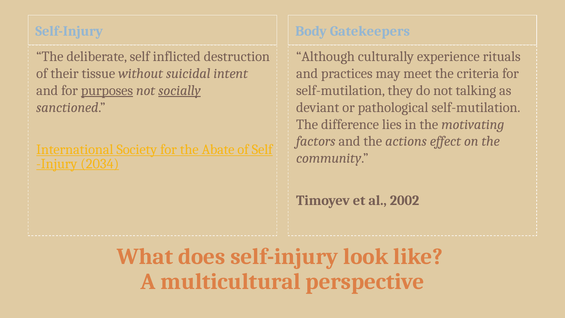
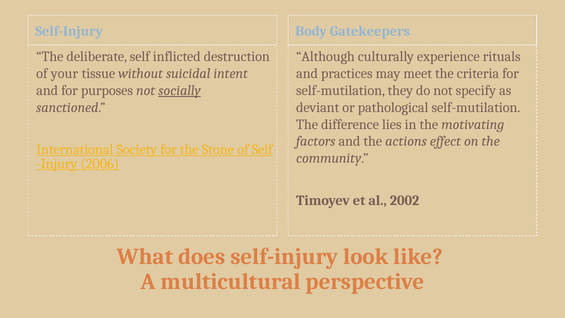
their: their -> your
purposes underline: present -> none
talking: talking -> specify
Abate: Abate -> Stone
2034: 2034 -> 2006
